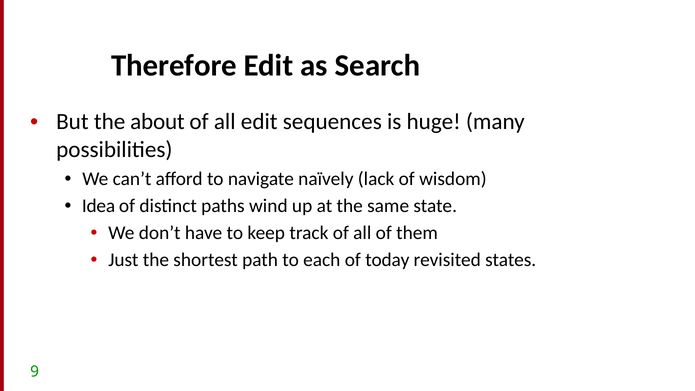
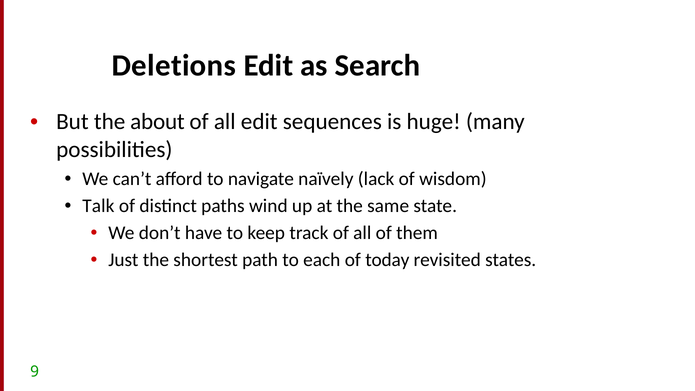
Therefore: Therefore -> Deletions
Idea: Idea -> Talk
